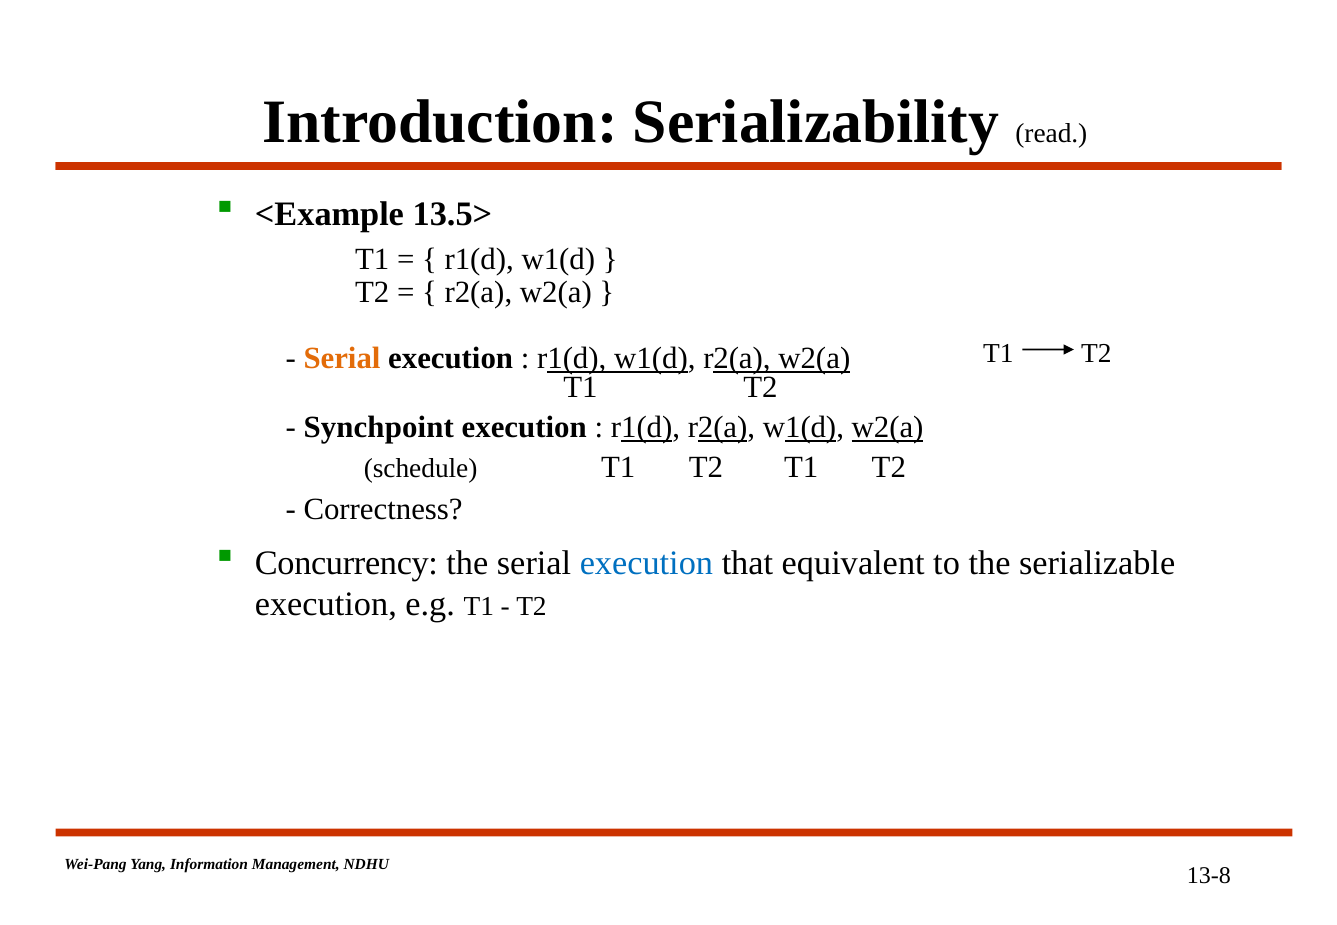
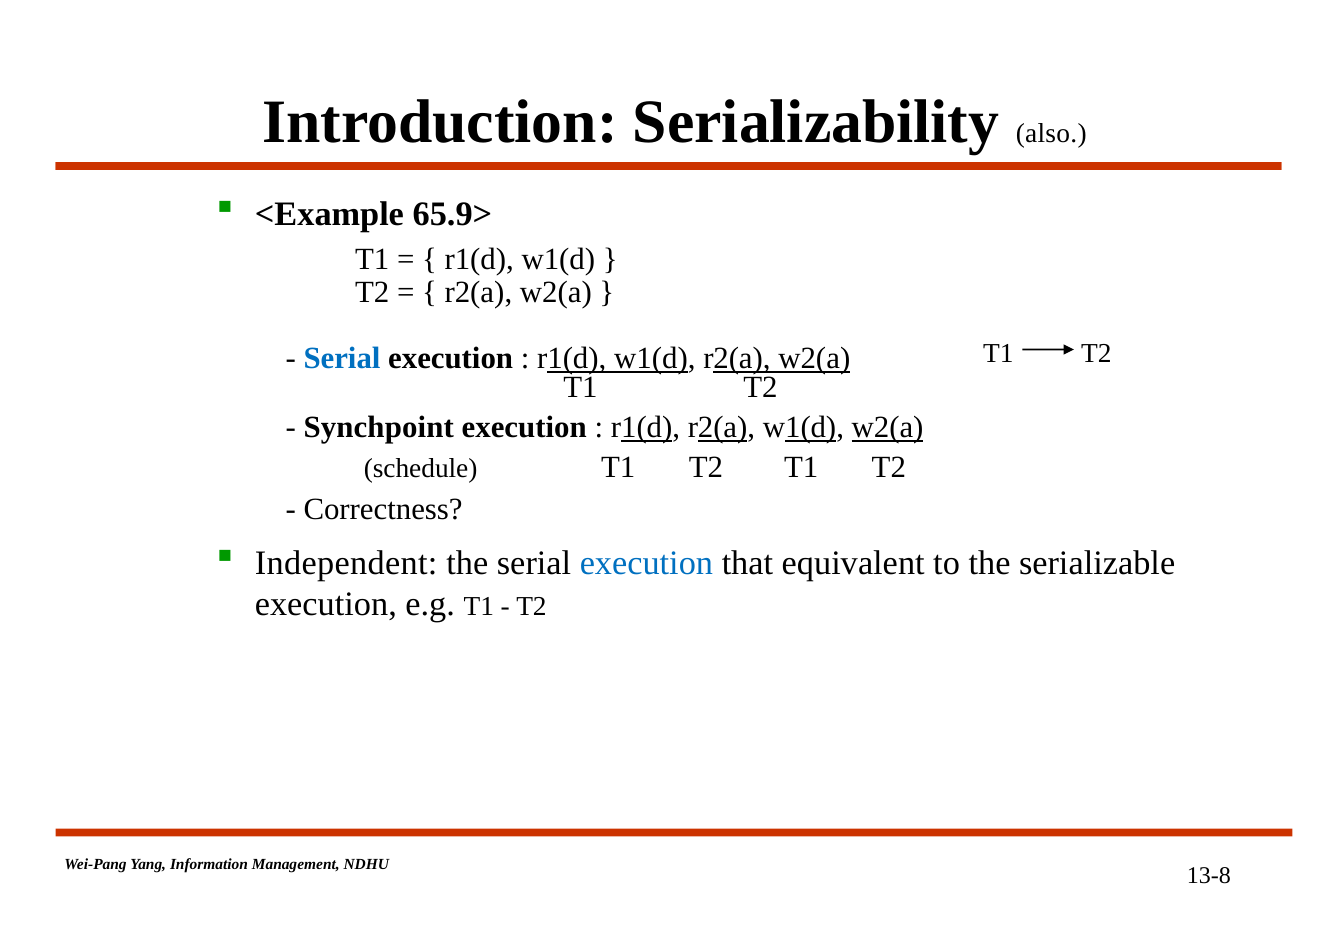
read: read -> also
13.5>: 13.5> -> 65.9>
Serial at (342, 359) colour: orange -> blue
Concurrency: Concurrency -> Independent
